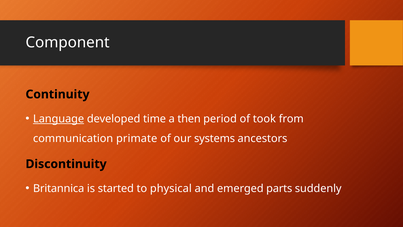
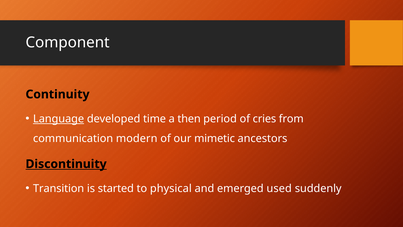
took: took -> cries
primate: primate -> modern
systems: systems -> mimetic
Discontinuity underline: none -> present
Britannica: Britannica -> Transition
parts: parts -> used
